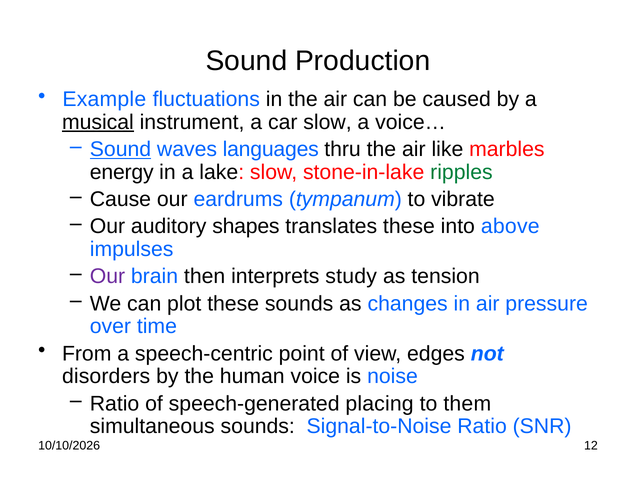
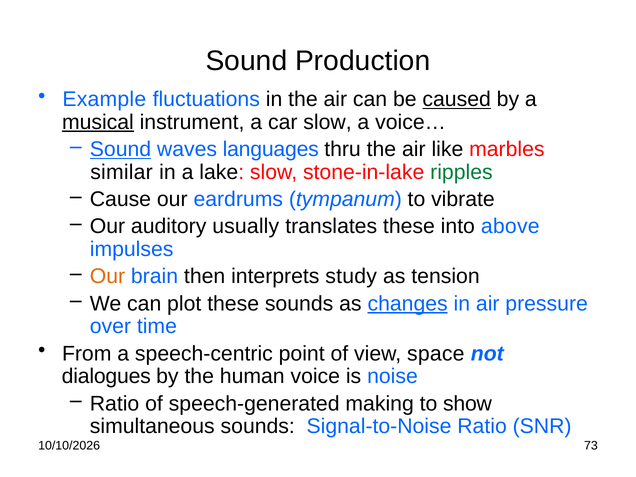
caused underline: none -> present
energy: energy -> similar
shapes: shapes -> usually
Our at (107, 276) colour: purple -> orange
changes underline: none -> present
edges: edges -> space
disorders: disorders -> dialogues
placing: placing -> making
them: them -> show
12: 12 -> 73
